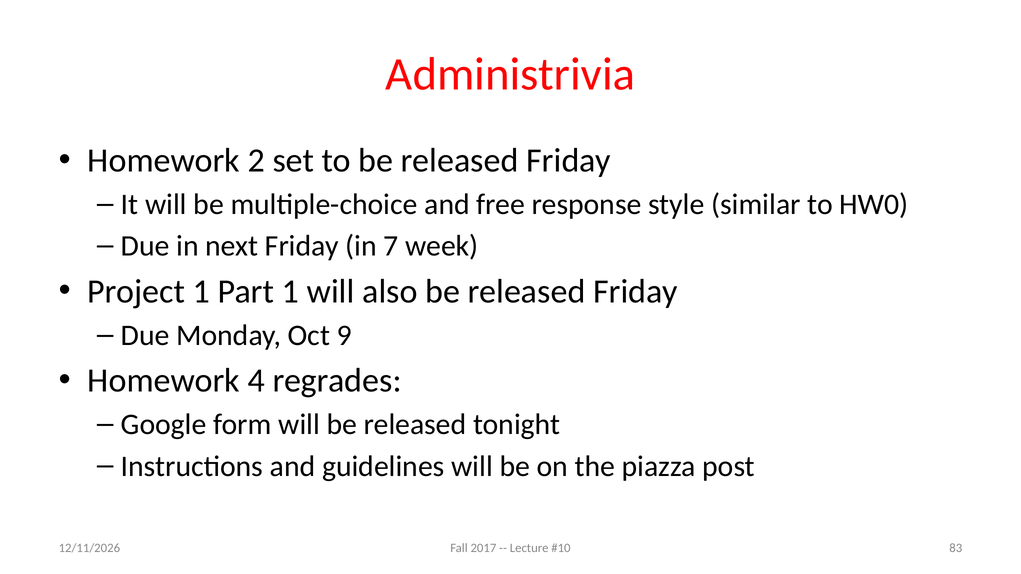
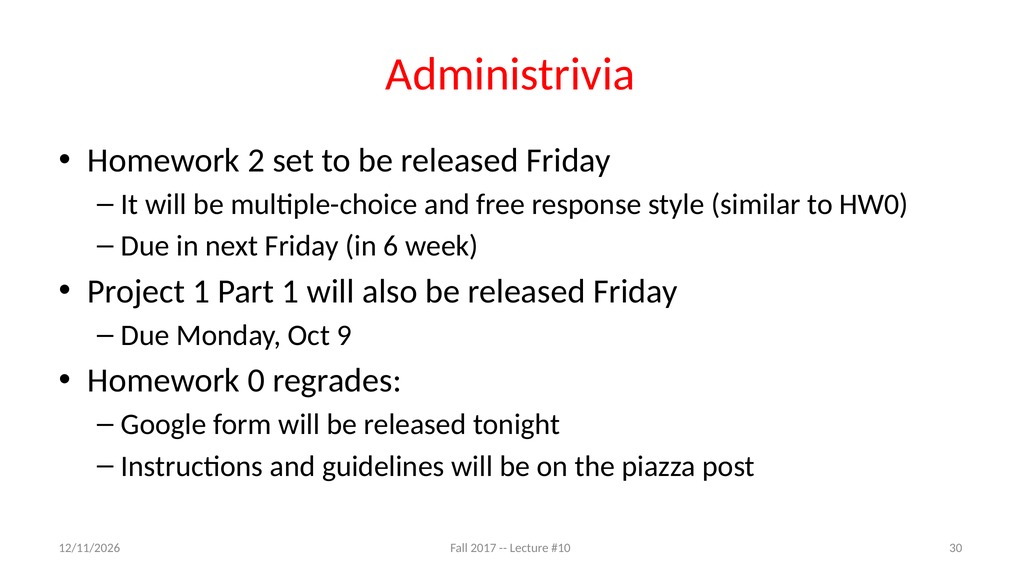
7: 7 -> 6
4: 4 -> 0
83: 83 -> 30
